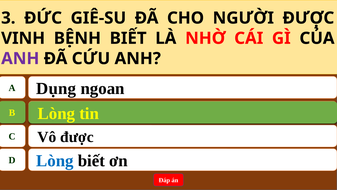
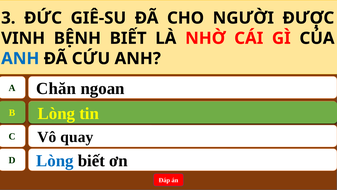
ANH at (20, 58) colour: purple -> blue
Dụng: Dụng -> Chăn
Vô được: được -> quay
